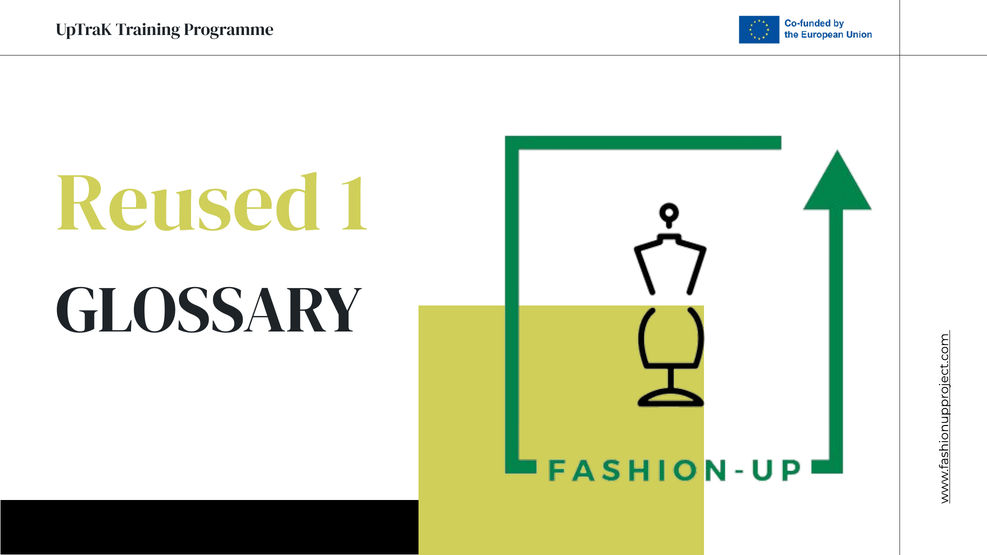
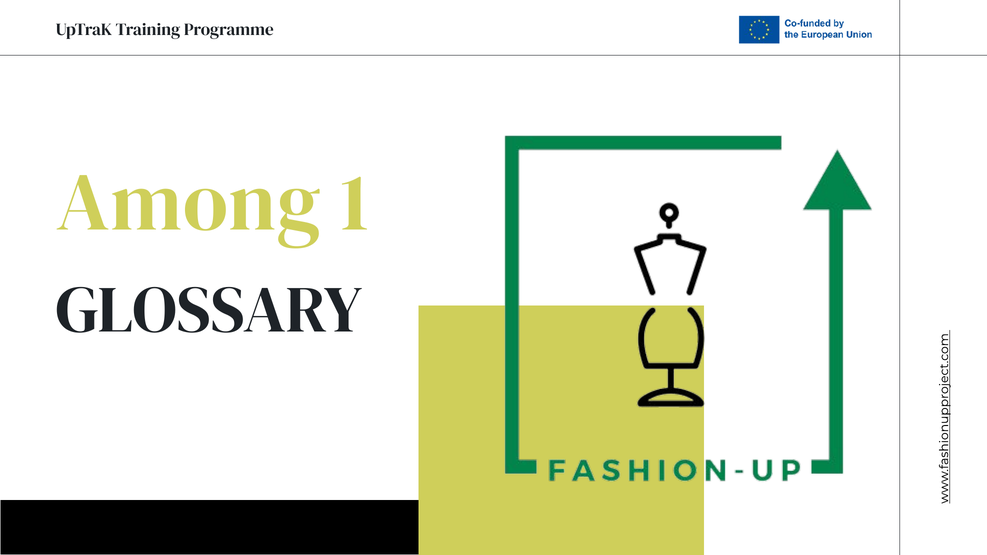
Reused: Reused -> Among
